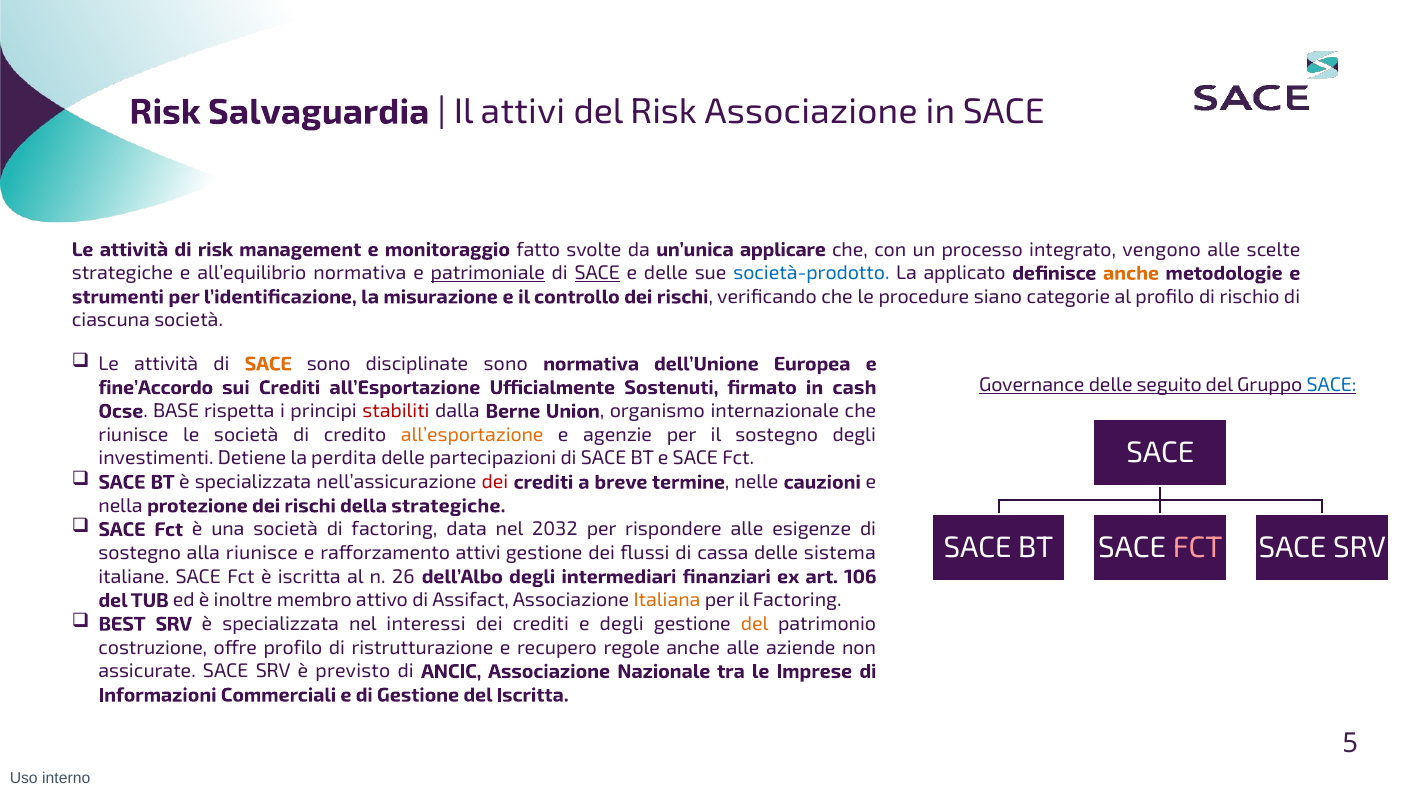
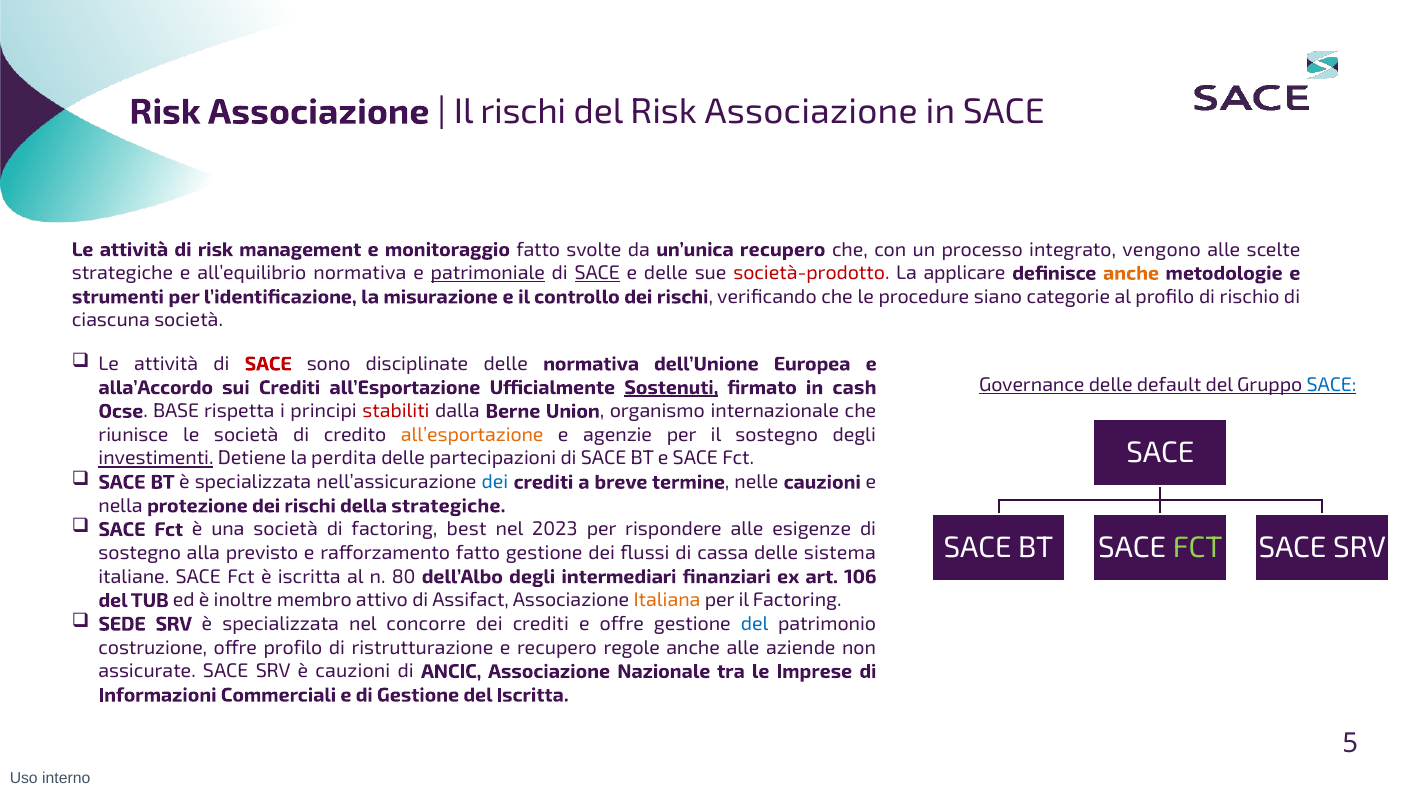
Salvaguardia at (319, 112): Salvaguardia -> Associazione
Il attivi: attivi -> rischi
un’unica applicare: applicare -> recupero
società-prodotto colour: blue -> red
applicato: applicato -> applicare
SACE at (268, 364) colour: orange -> red
disciplinate sono: sono -> delle
seguito: seguito -> default
fine’Accordo: fine’Accordo -> alla’Accordo
Sostenuti underline: none -> present
investimenti underline: none -> present
dei at (495, 482) colour: red -> blue
data: data -> best
2032: 2032 -> 2023
FCT at (1198, 547) colour: pink -> light green
alla riunisce: riunisce -> previsto
rafforzamento attivi: attivi -> fatto
26: 26 -> 80
BEST: BEST -> SEDE
interessi: interessi -> concorre
e degli: degli -> offre
del at (755, 624) colour: orange -> blue
è previsto: previsto -> cauzioni
